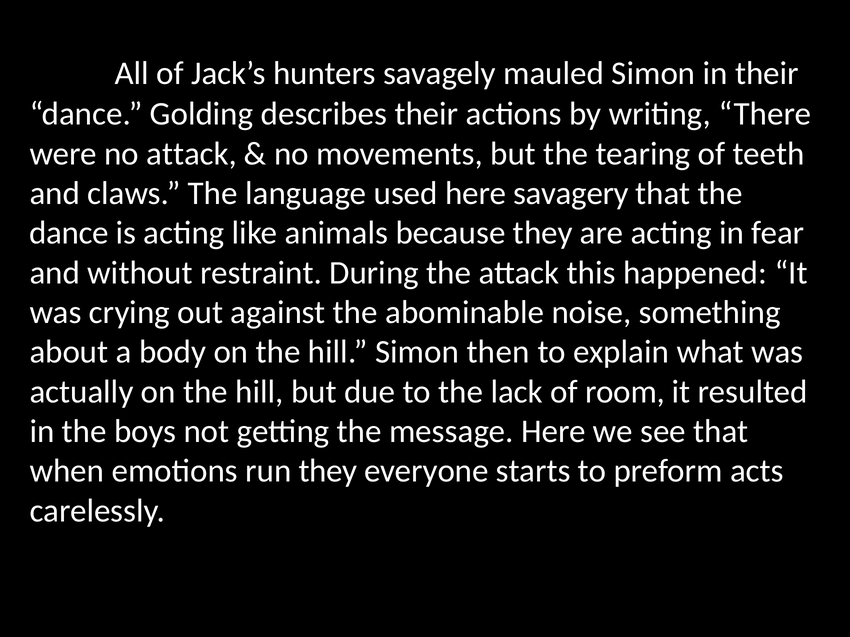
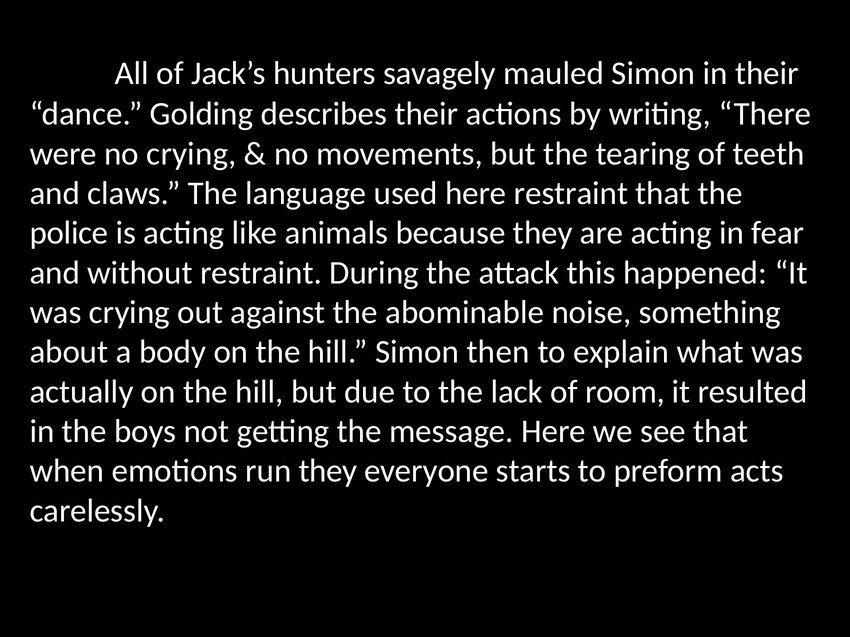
no attack: attack -> crying
here savagery: savagery -> restraint
dance at (69, 233): dance -> police
